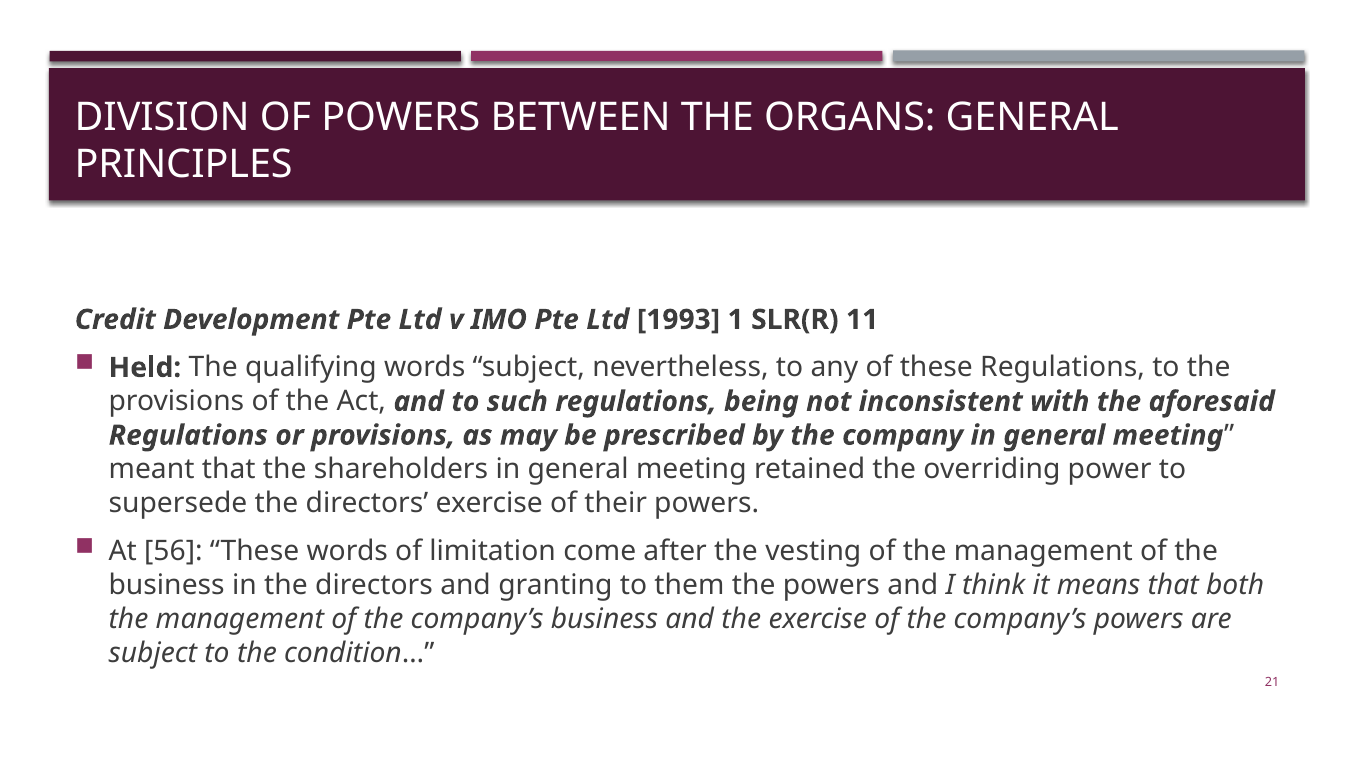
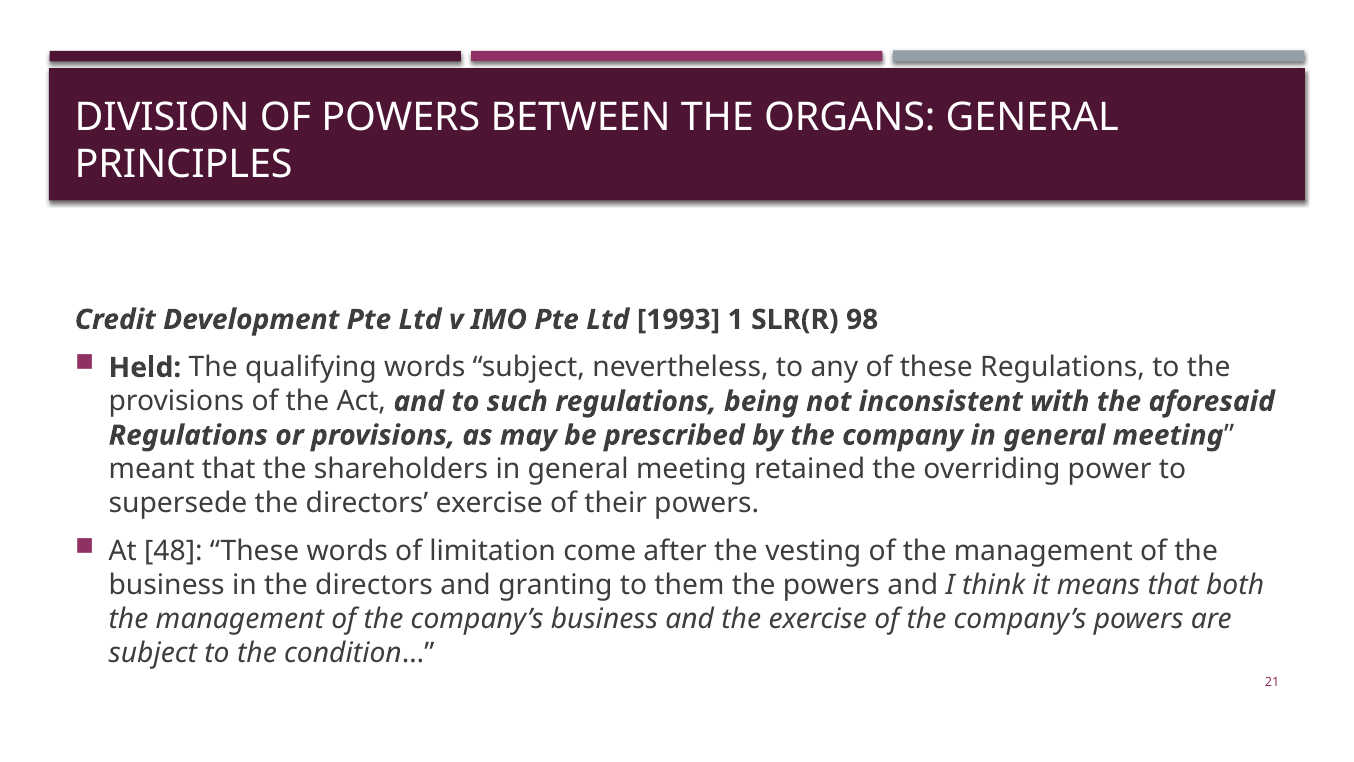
11: 11 -> 98
56: 56 -> 48
